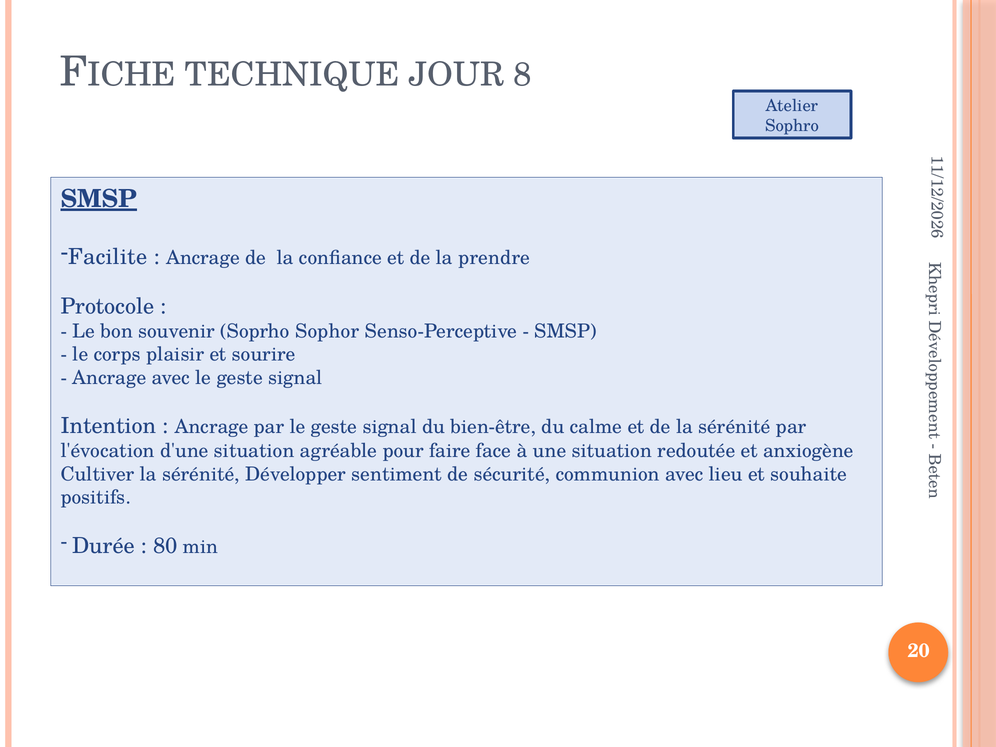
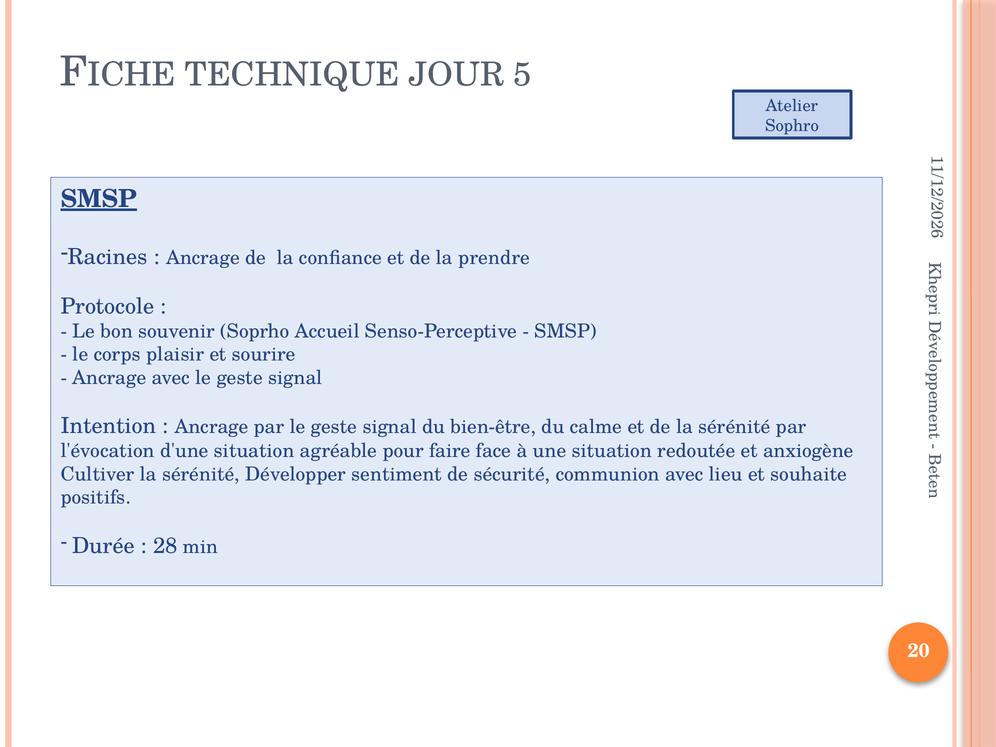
8: 8 -> 5
Facilite: Facilite -> Racines
Sophor: Sophor -> Accueil
80: 80 -> 28
